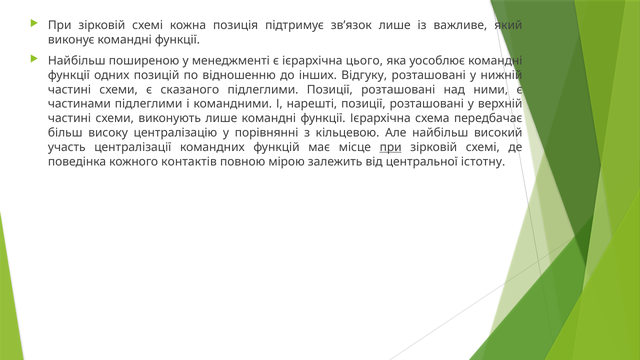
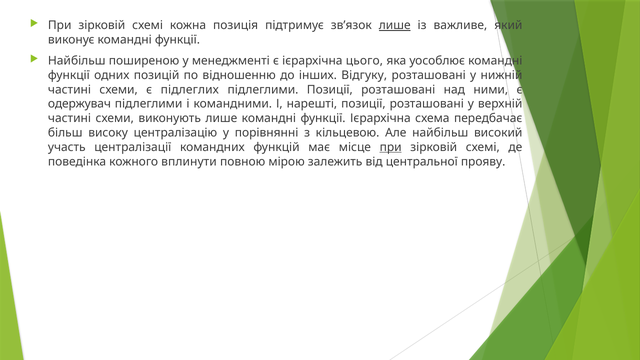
лише at (395, 25) underline: none -> present
сказаного: сказаного -> підлеглих
частинами: частинами -> одержувач
контактів: контактів -> вплинути
істотну: істотну -> прояву
